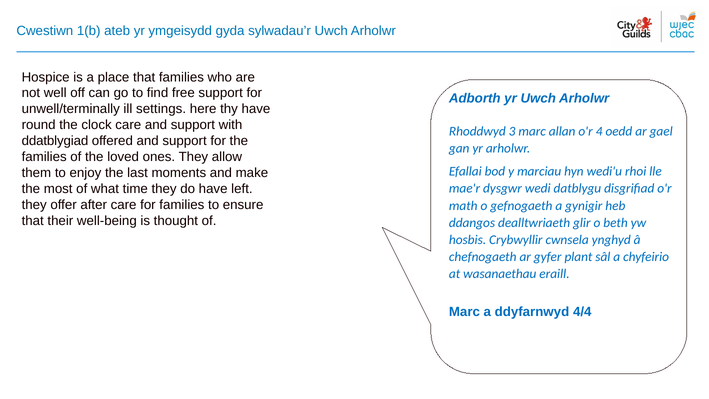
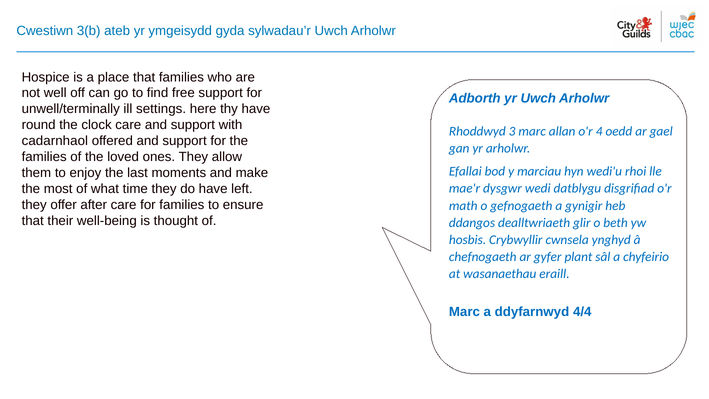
1(b: 1(b -> 3(b
ddatblygiad: ddatblygiad -> cadarnhaol
